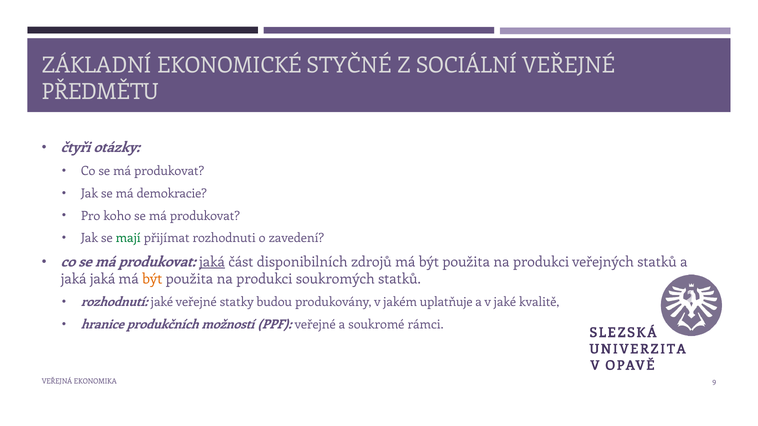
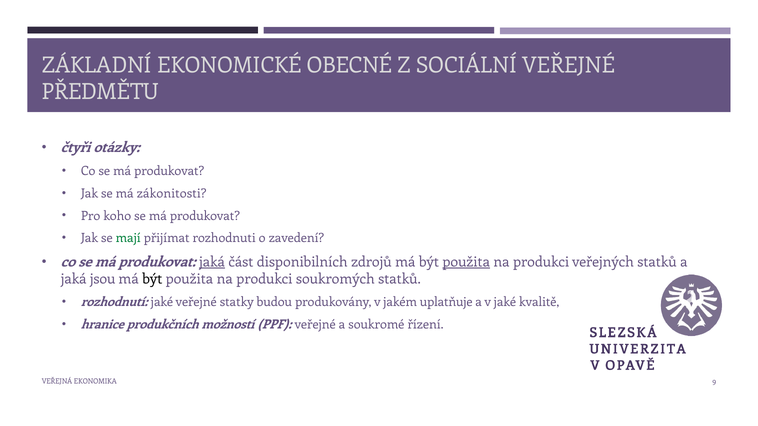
STYČNÉ: STYČNÉ -> OBECNÉ
demokracie: demokracie -> zákonitosti
použita at (466, 262) underline: none -> present
jaká jaká: jaká -> jsou
být at (152, 279) colour: orange -> black
rámci: rámci -> řízení
